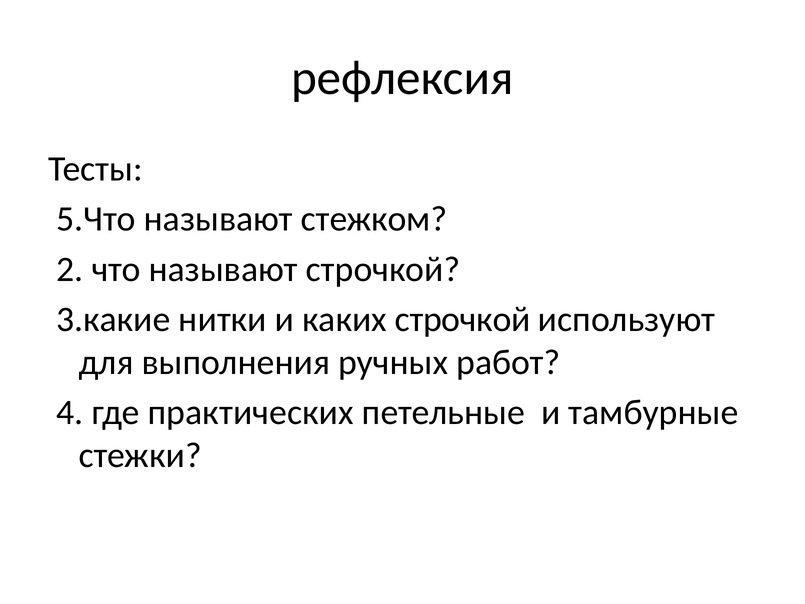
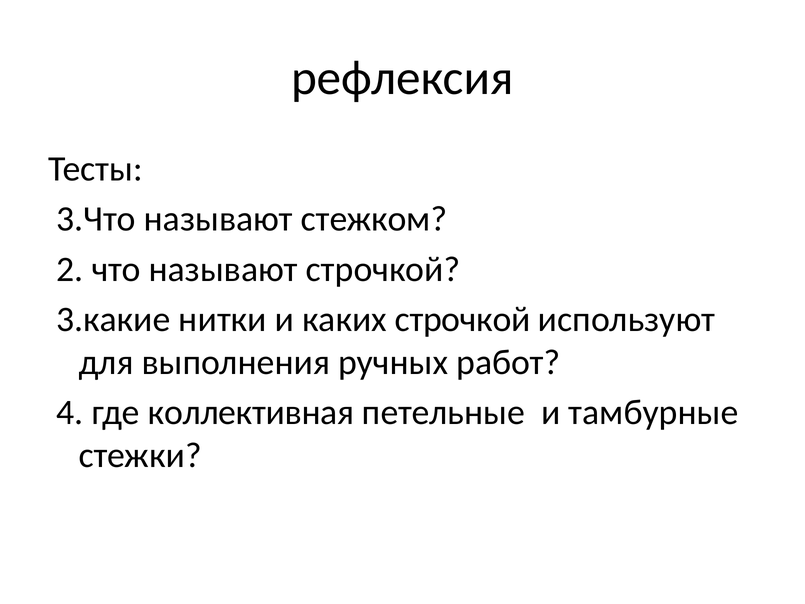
5.Что: 5.Что -> 3.Что
практических: практических -> коллективная
